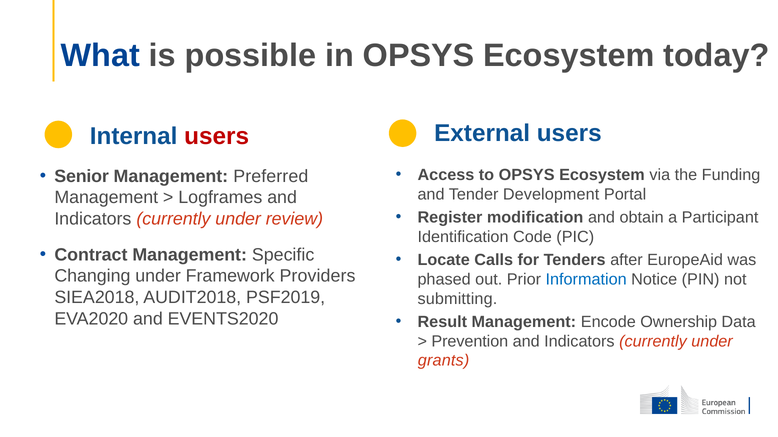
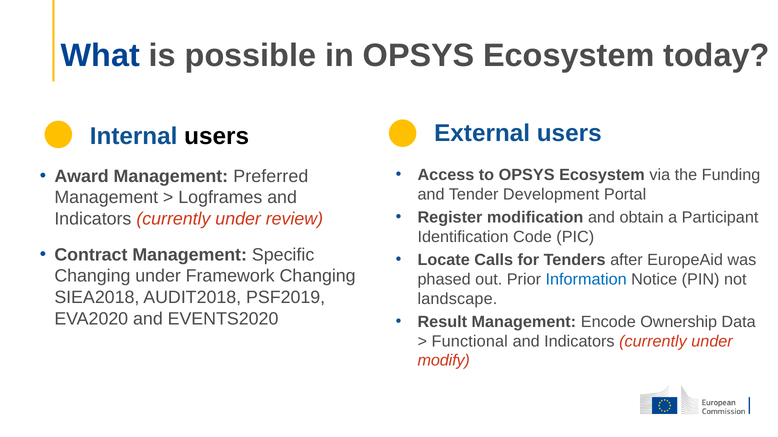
users at (217, 136) colour: red -> black
Senior: Senior -> Award
Framework Providers: Providers -> Changing
submitting: submitting -> landscape
Prevention: Prevention -> Functional
grants: grants -> modify
